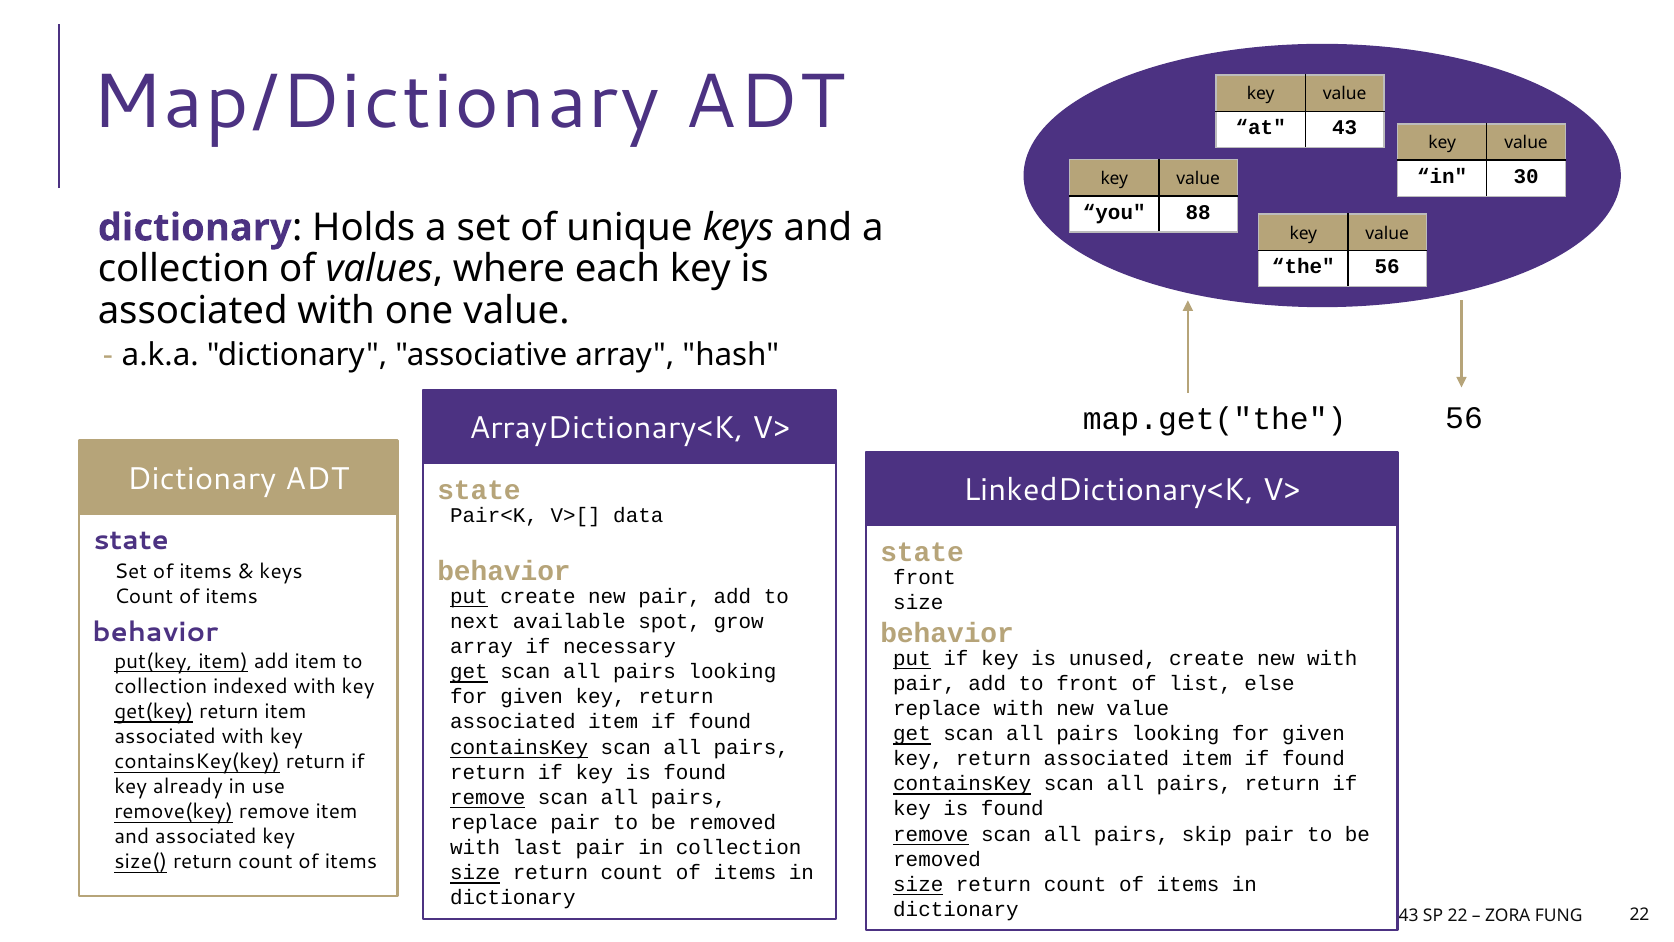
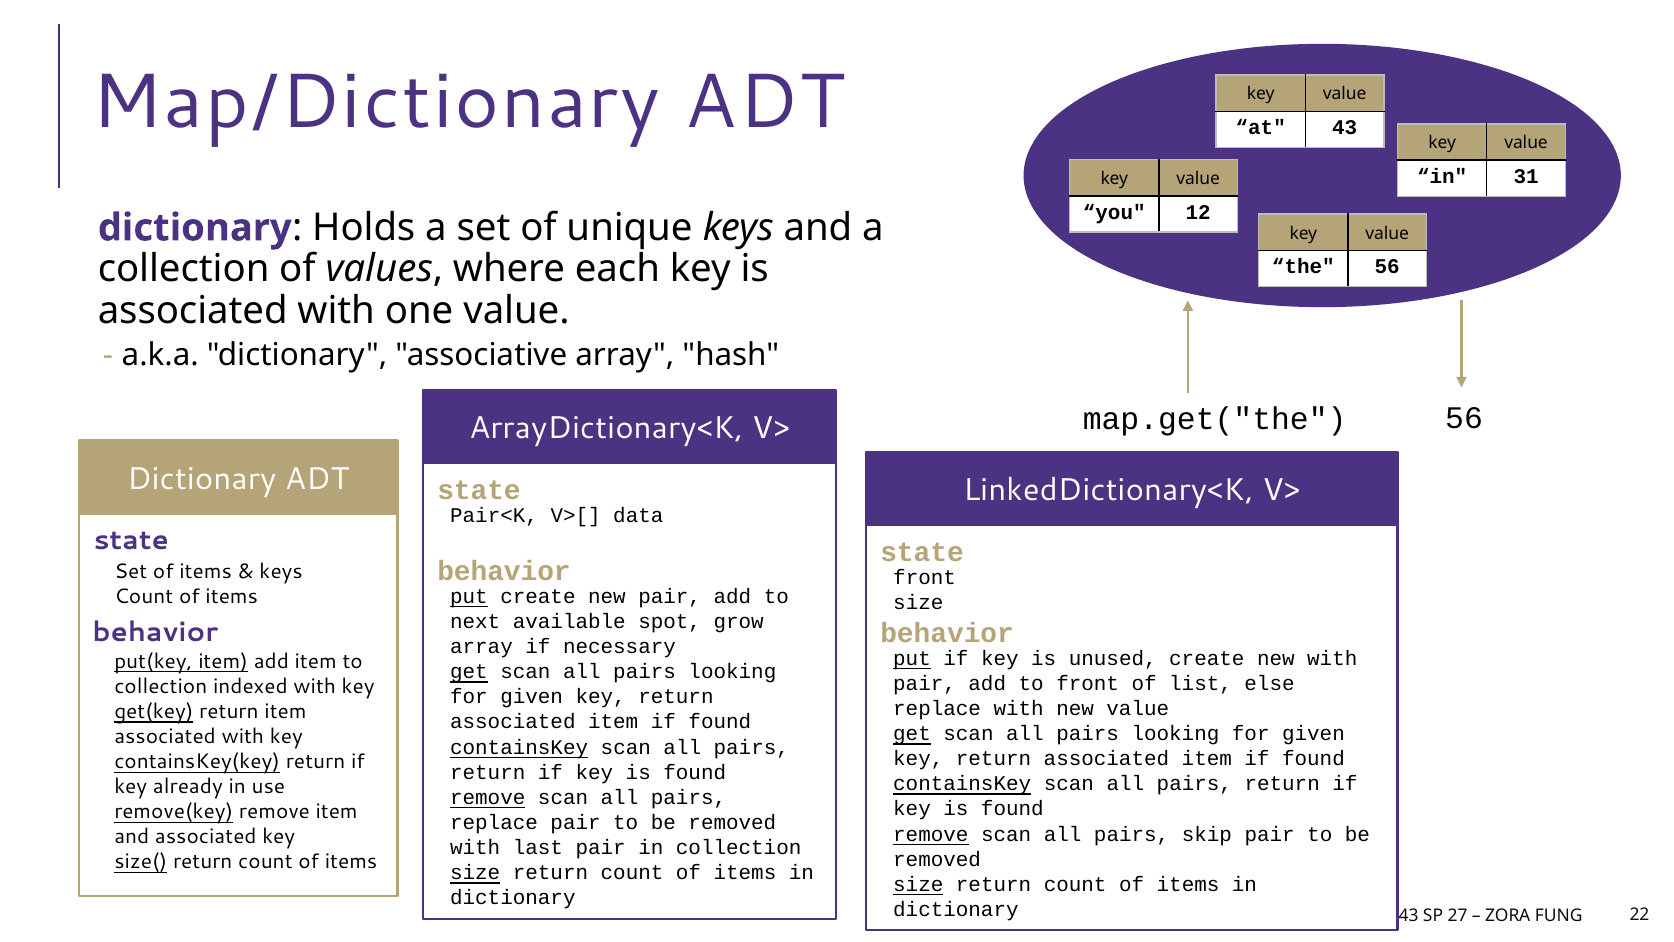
30: 30 -> 31
88: 88 -> 12
SP 22: 22 -> 27
